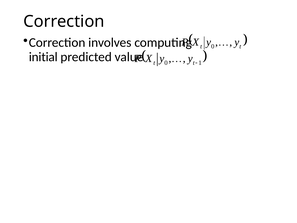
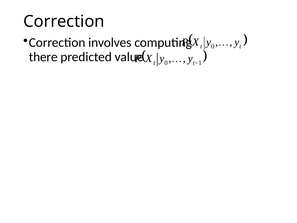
initial: initial -> there
